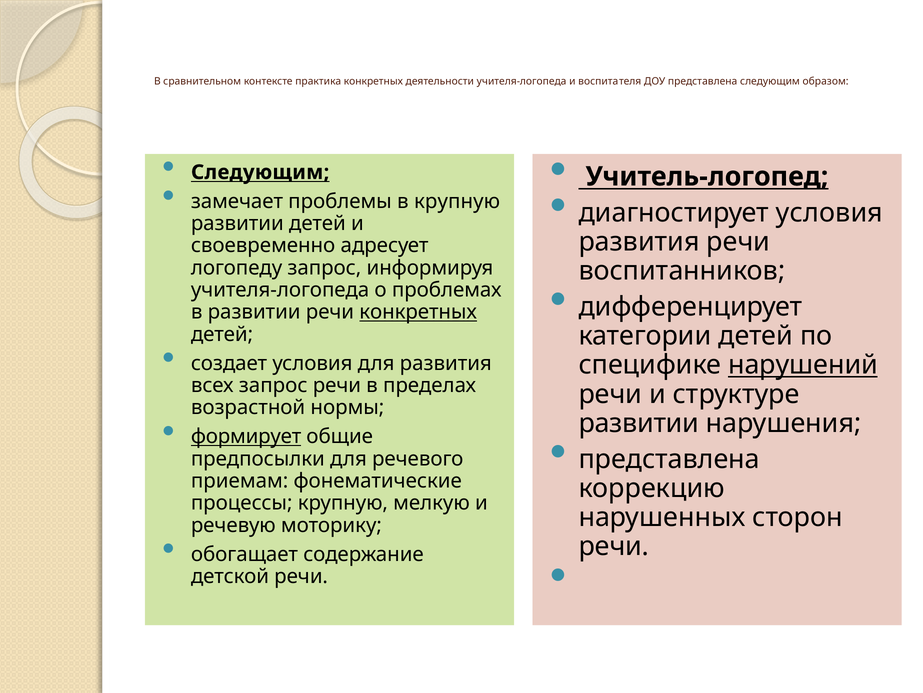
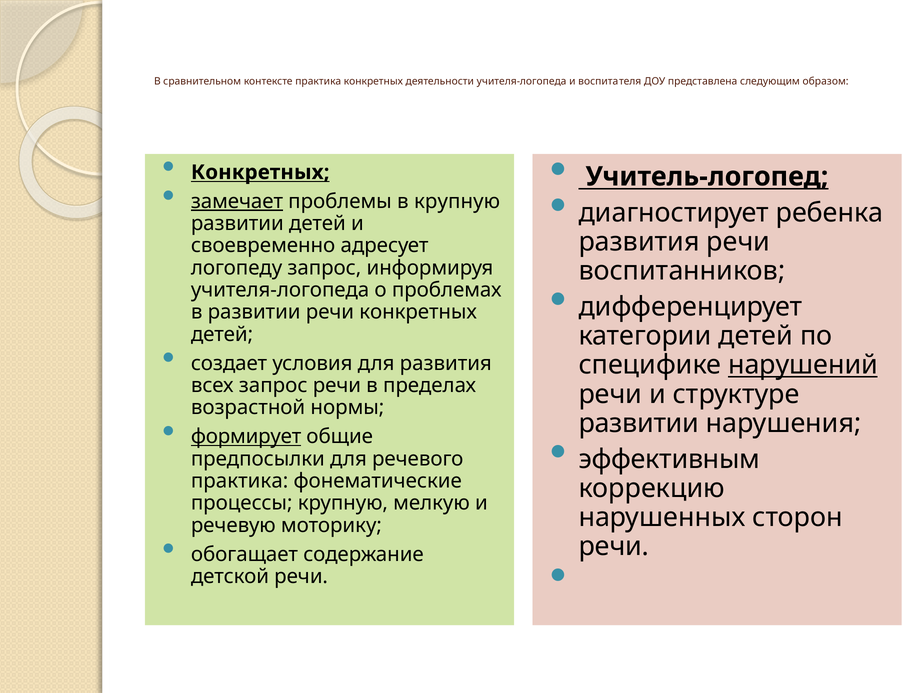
Следующим at (260, 172): Следующим -> Конкретных
замечает underline: none -> present
диагностирует условия: условия -> ребенка
конкретных at (418, 312) underline: present -> none
представлена at (669, 459): представлена -> эффективным
приемам at (240, 481): приемам -> практика
